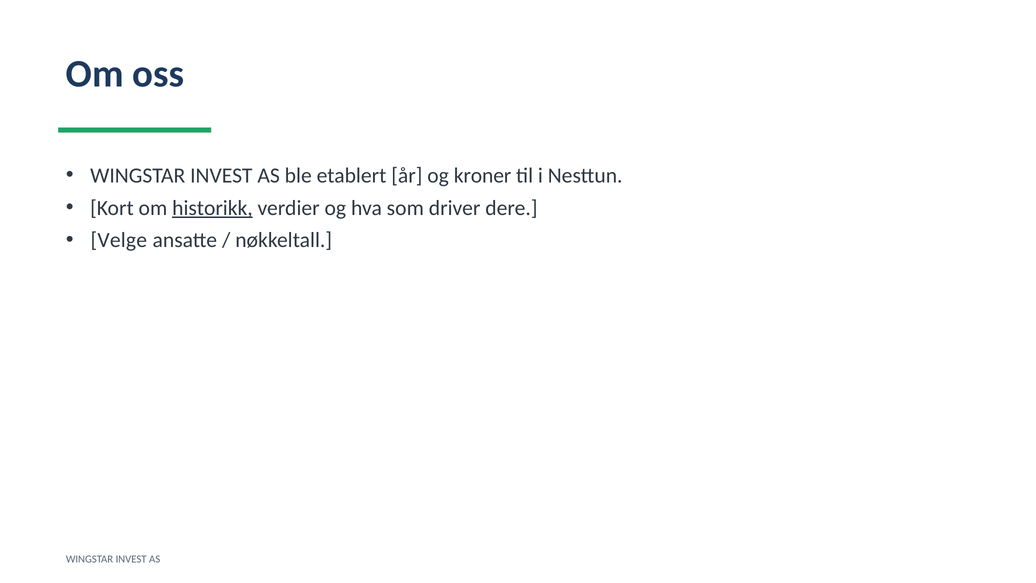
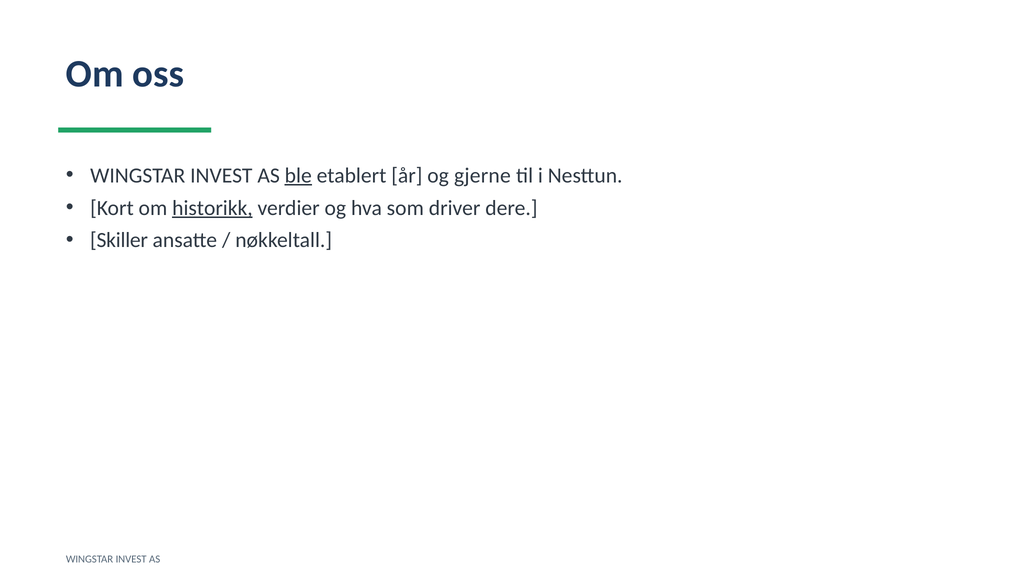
ble underline: none -> present
kroner: kroner -> gjerne
Velge: Velge -> Skiller
